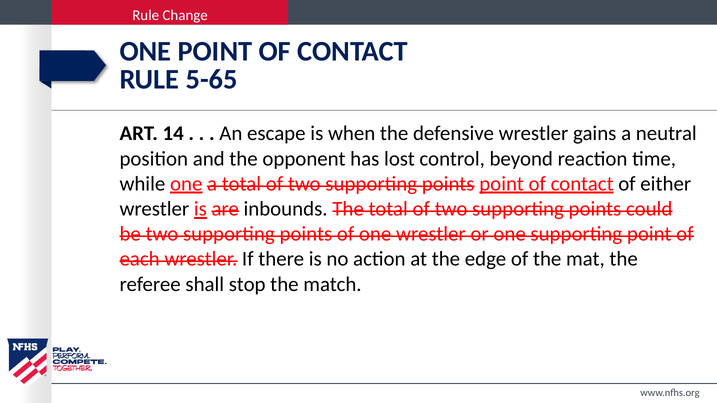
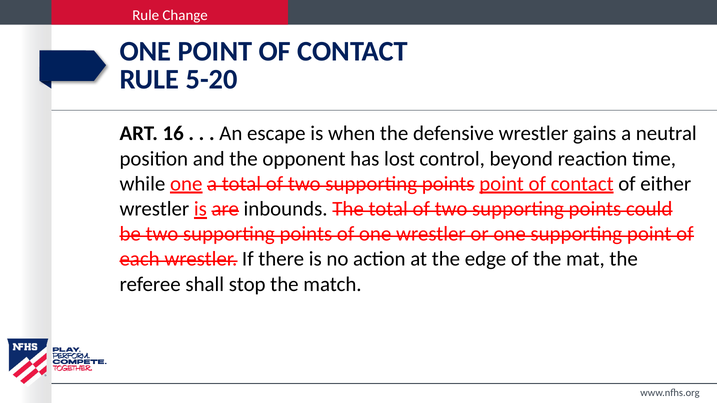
5-65: 5-65 -> 5-20
14: 14 -> 16
